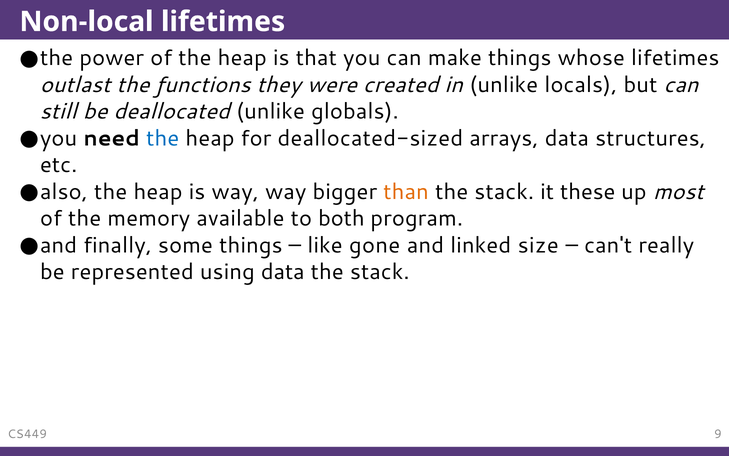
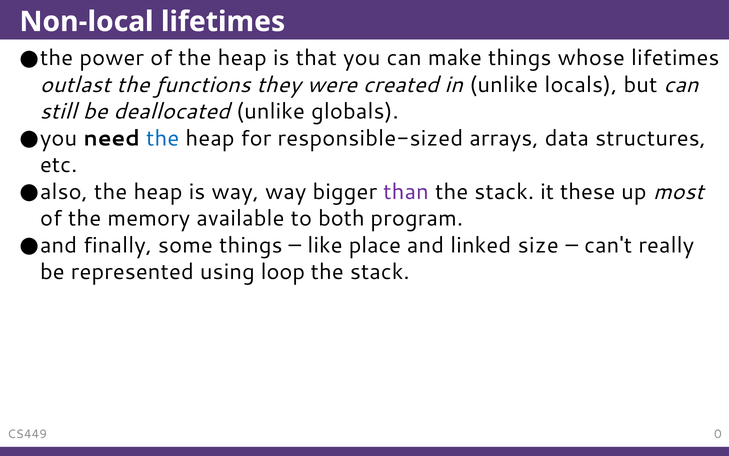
deallocated-sized: deallocated-sized -> responsible-sized
than colour: orange -> purple
gone: gone -> place
using data: data -> loop
9: 9 -> 0
